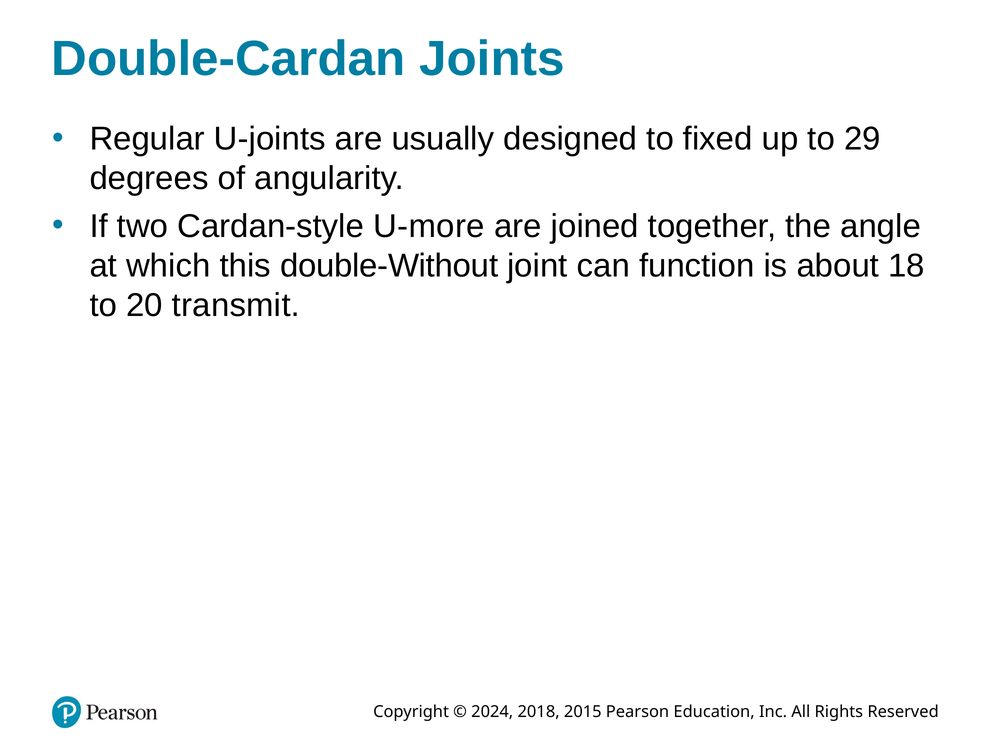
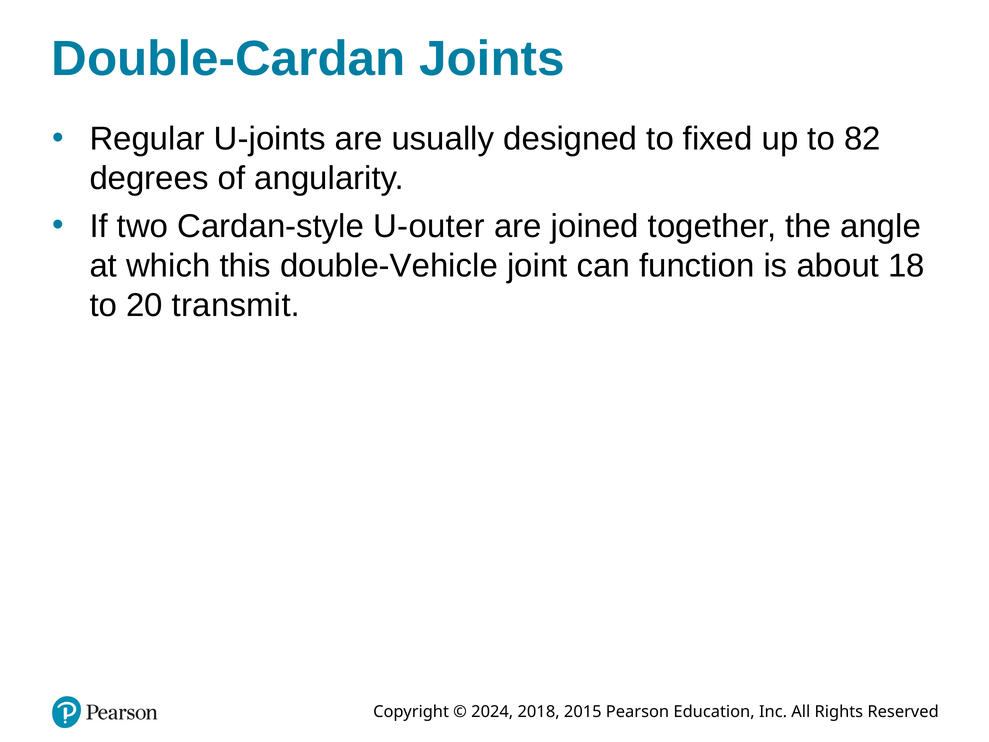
29: 29 -> 82
U-more: U-more -> U-outer
double-Without: double-Without -> double-Vehicle
